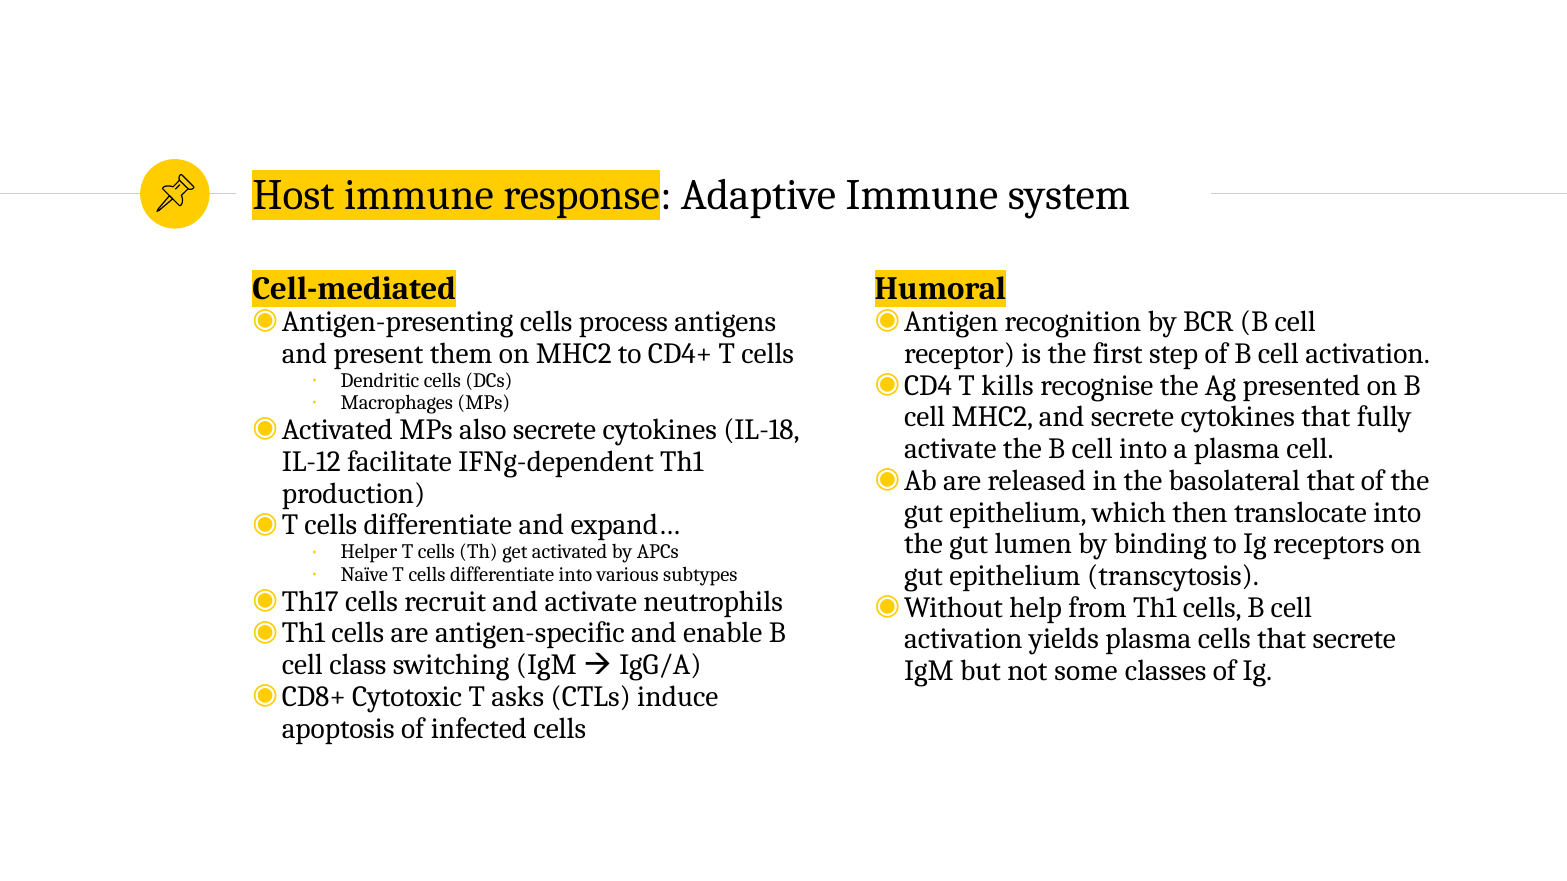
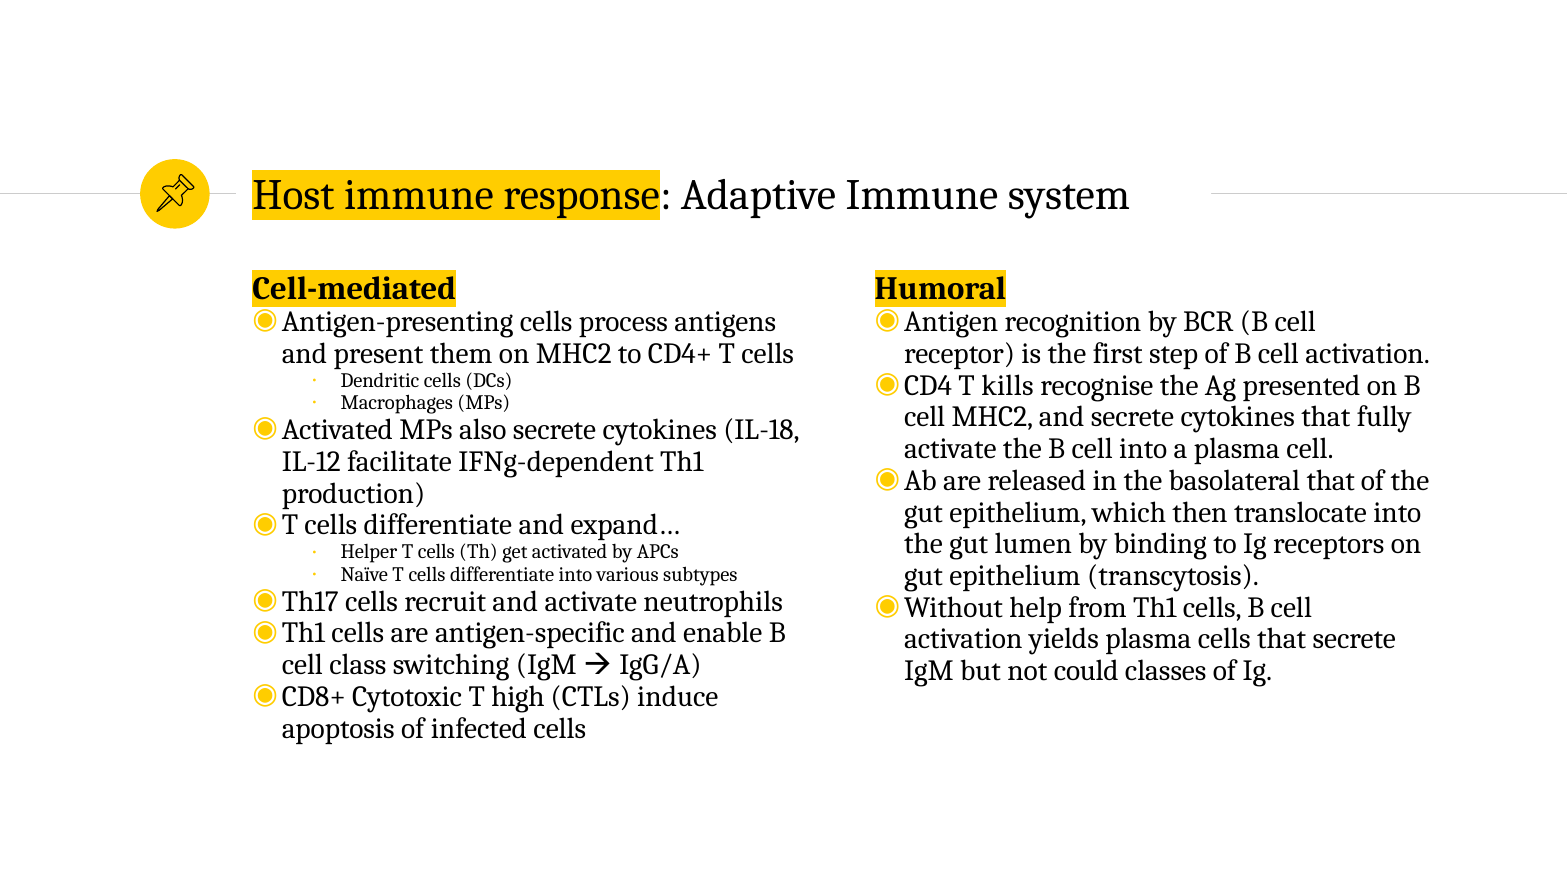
some: some -> could
asks: asks -> high
